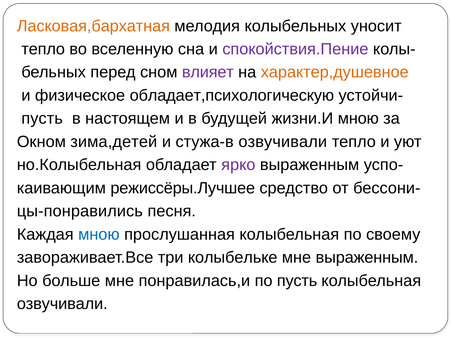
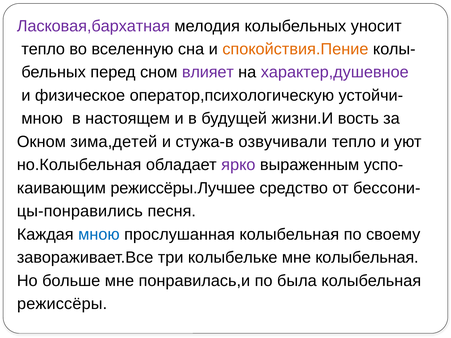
Ласковая,бархатная colour: orange -> purple
спокойствия.Пение colour: purple -> orange
характер,душевное colour: orange -> purple
обладает,психологическую: обладает,психологическую -> оператор,психологическую
пусть at (42, 119): пусть -> мною
жизни.И мною: мною -> вость
мне выраженным: выраженным -> колыбельная
по пусть: пусть -> была
озвучивали at (62, 304): озвучивали -> режиссёры
